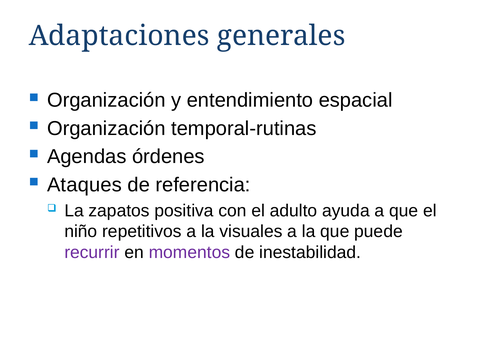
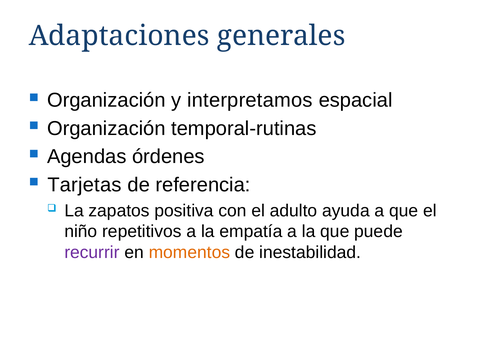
entendimiento: entendimiento -> interpretamos
Ataques: Ataques -> Tarjetas
visuales: visuales -> empatía
momentos colour: purple -> orange
